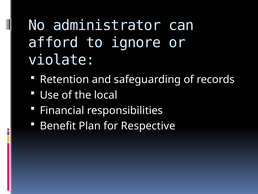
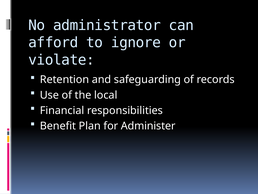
Respective: Respective -> Administer
